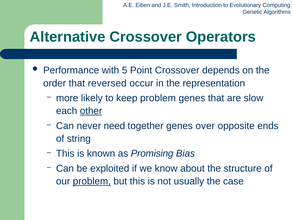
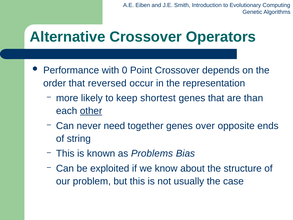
5: 5 -> 0
keep problem: problem -> shortest
slow: slow -> than
Promising: Promising -> Problems
problem at (92, 181) underline: present -> none
